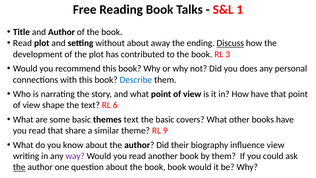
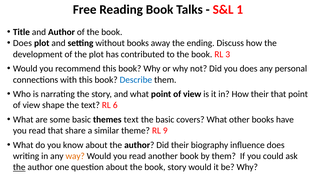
Read at (22, 43): Read -> Does
without about: about -> books
Discuss underline: present -> none
How have: have -> their
influence view: view -> does
way colour: purple -> orange
book book: book -> story
